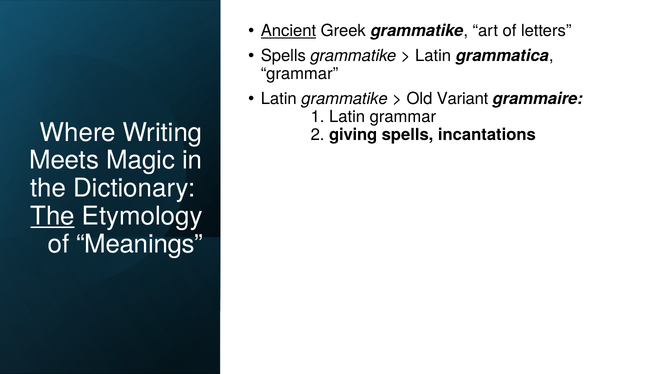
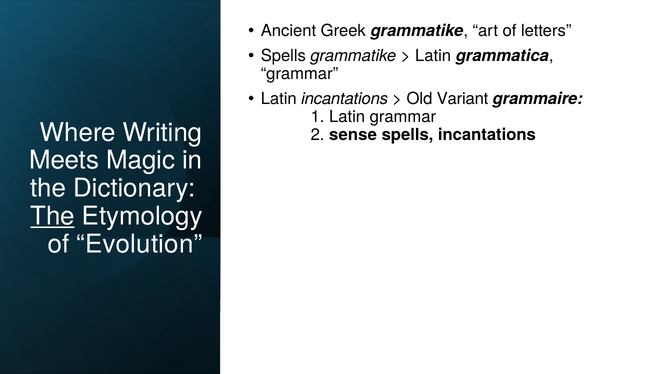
Ancient underline: present -> none
Latin grammatike: grammatike -> incantations
giving: giving -> sense
Meanings: Meanings -> Evolution
